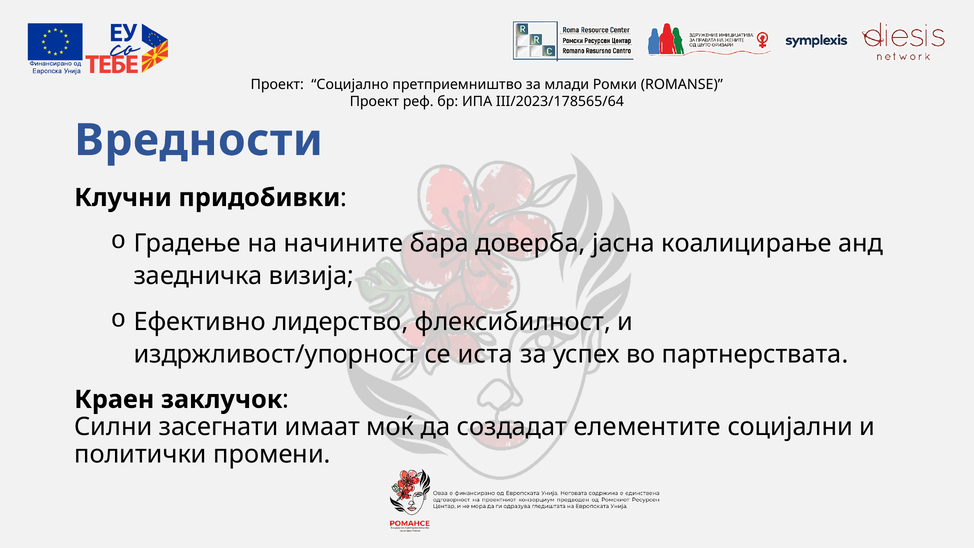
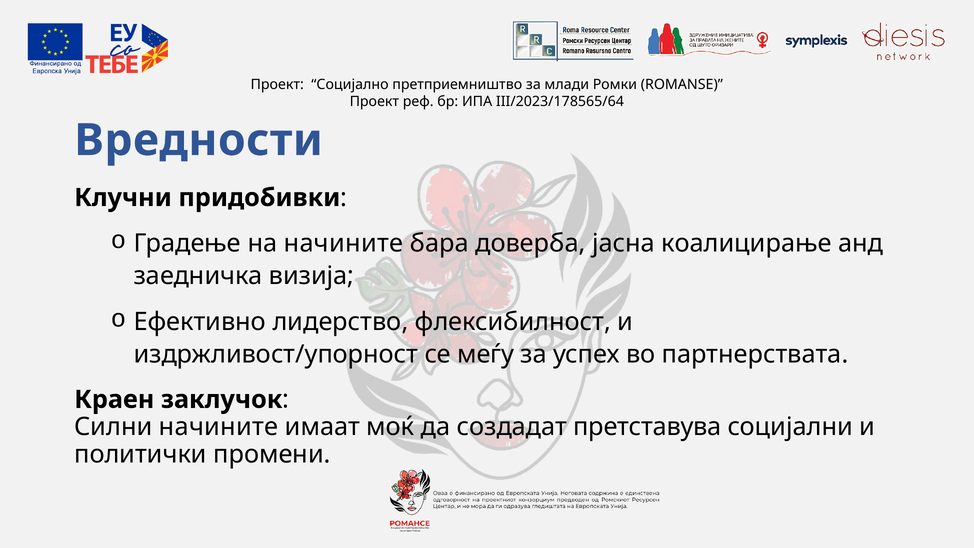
иста: иста -> меѓу
Силни засегнати: засегнати -> начините
елементите: елементите -> претставува
